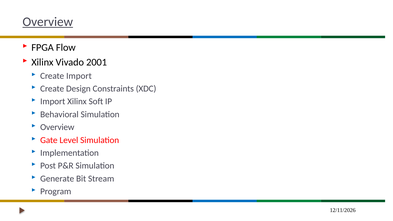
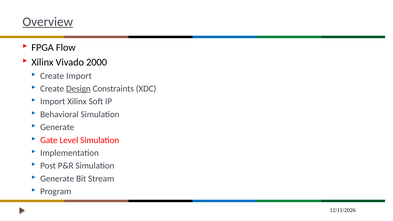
2001: 2001 -> 2000
Design underline: none -> present
Overview at (57, 127): Overview -> Generate
